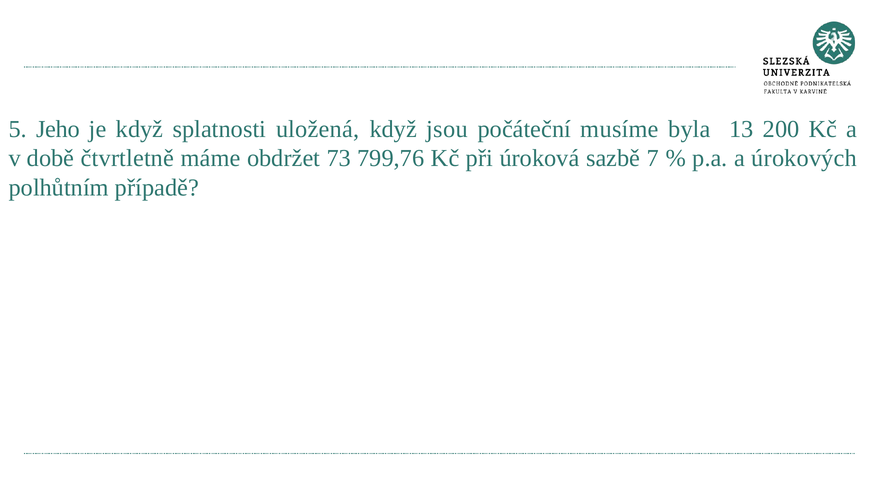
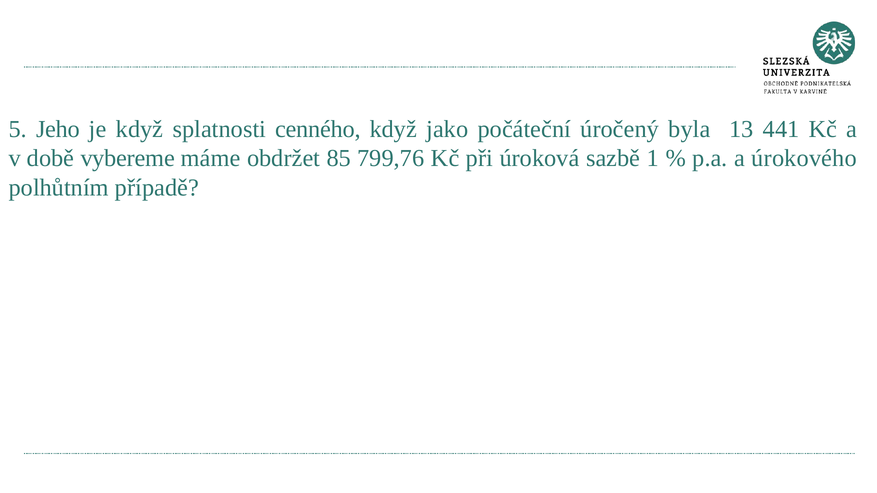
uložená: uložená -> cenného
jsou: jsou -> jako
musíme: musíme -> úročený
200: 200 -> 441
čtvrtletně: čtvrtletně -> vybereme
73: 73 -> 85
7: 7 -> 1
úrokových: úrokových -> úrokového
